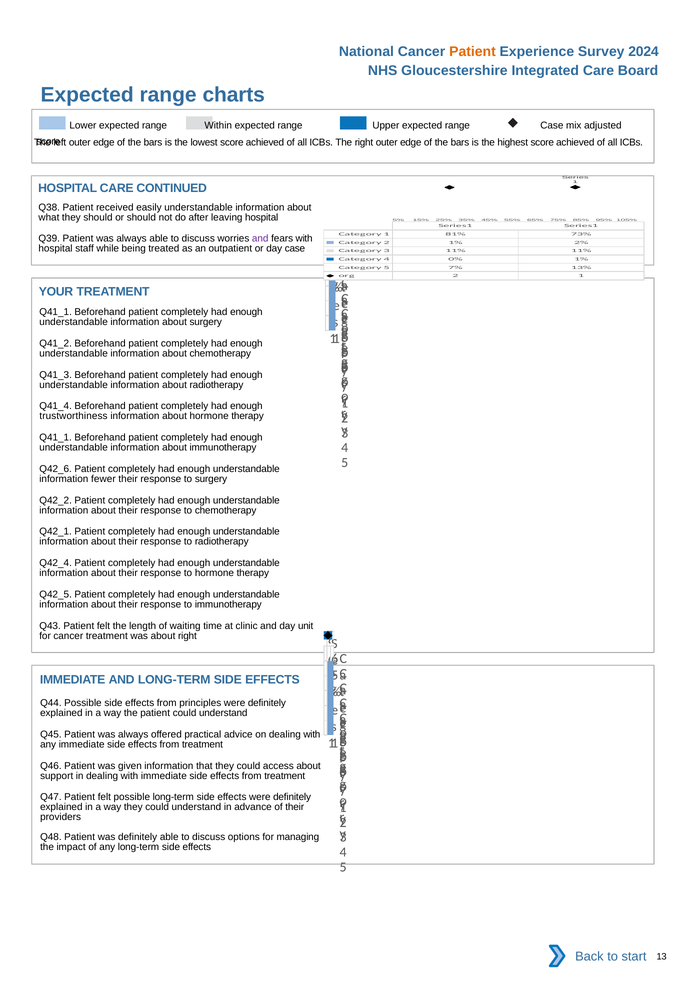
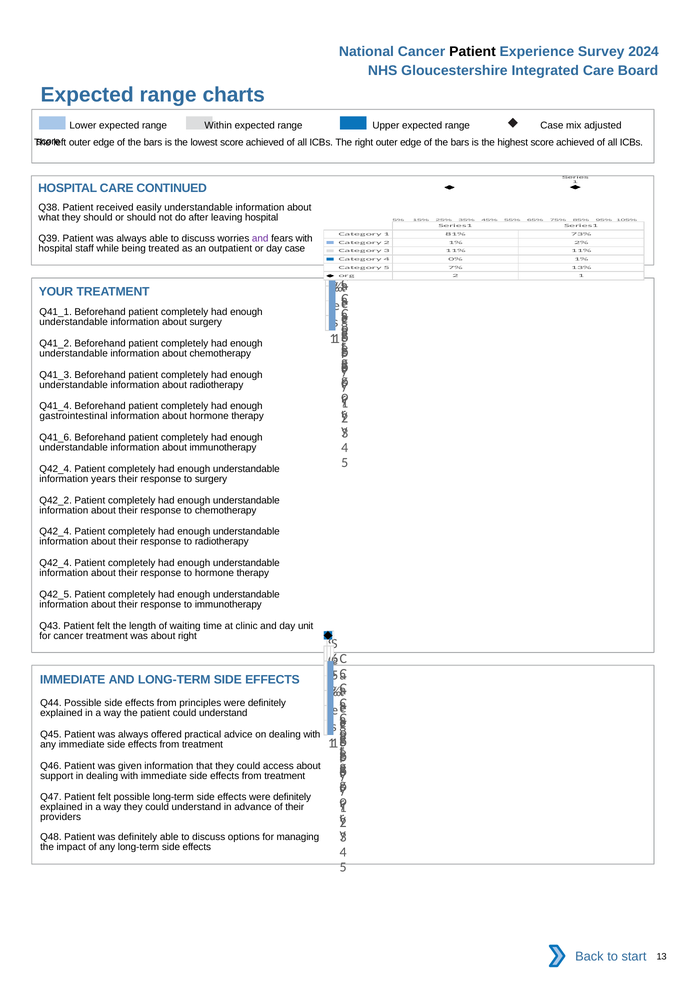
Patient at (473, 52) colour: orange -> black
trustworthiness: trustworthiness -> gastrointestinal
Q41_1 at (56, 438): Q41_1 -> Q41_6
Q42_6 at (56, 469): Q42_6 -> Q42_4
fewer: fewer -> years
Q42_1 at (56, 532): Q42_1 -> Q42_4
